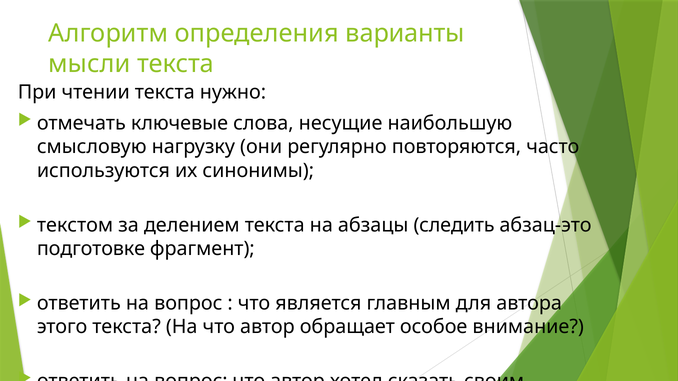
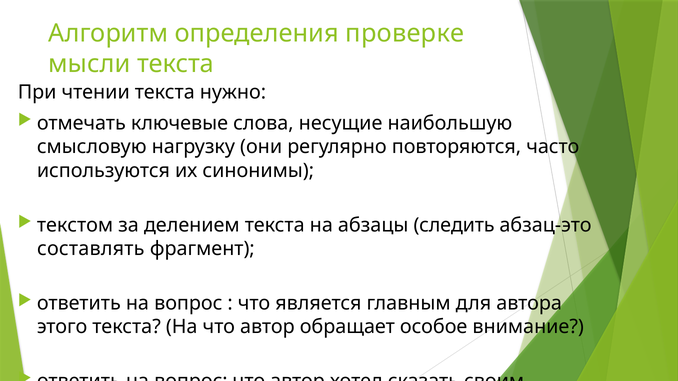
варианты: варианты -> проверке
подготовке: подготовке -> составлять
